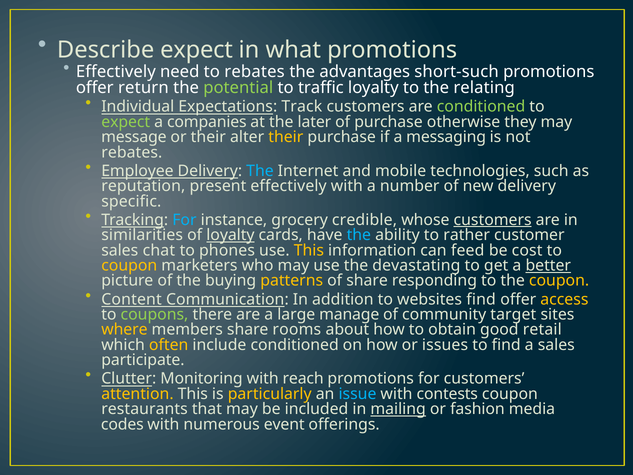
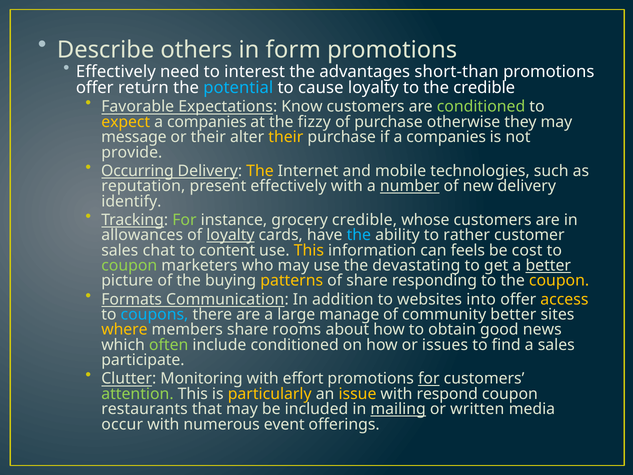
expect at (197, 50): expect -> others
what: what -> form
to rebates: rebates -> interest
short-such: short-such -> short-than
potential colour: light green -> light blue
traffic: traffic -> cause
the relating: relating -> credible
Individual: Individual -> Favorable
Track: Track -> Know
expect at (126, 122) colour: light green -> yellow
later: later -> fizzy
if a messaging: messaging -> companies
rebates at (132, 152): rebates -> provide
Employee: Employee -> Occurring
The at (260, 171) colour: light blue -> yellow
number underline: none -> present
specific: specific -> identify
For at (184, 220) colour: light blue -> light green
customers at (493, 220) underline: present -> none
similarities: similarities -> allowances
phones: phones -> content
feed: feed -> feels
coupon at (129, 265) colour: yellow -> light green
Content: Content -> Formats
websites find: find -> into
coupons colour: light green -> light blue
community target: target -> better
retail: retail -> news
often colour: yellow -> light green
reach: reach -> effort
for at (429, 379) underline: none -> present
attention colour: yellow -> light green
issue colour: light blue -> yellow
contests: contests -> respond
fashion: fashion -> written
codes: codes -> occur
